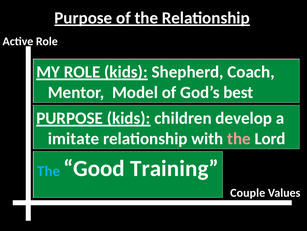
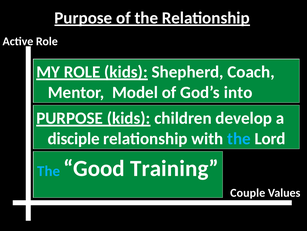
best: best -> into
imitate: imitate -> disciple
the at (239, 138) colour: pink -> light blue
